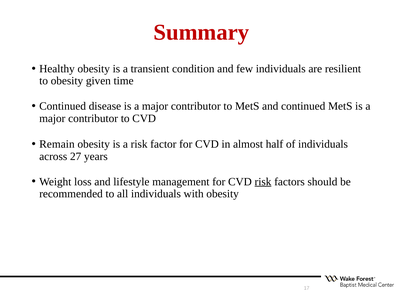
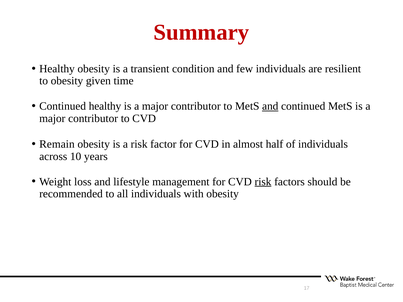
Continued disease: disease -> healthy
and at (270, 106) underline: none -> present
27: 27 -> 10
